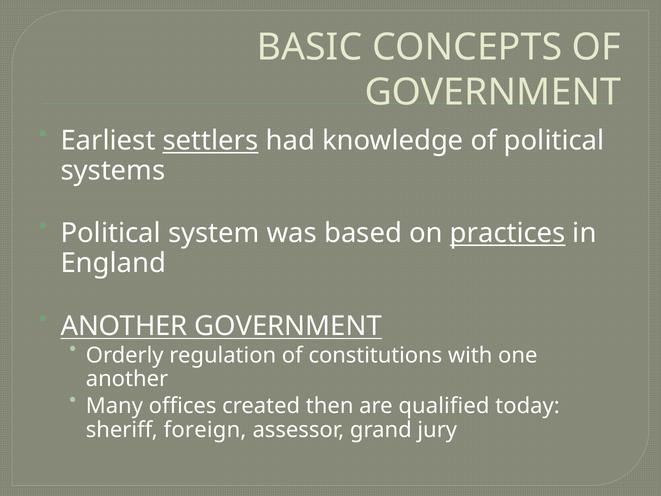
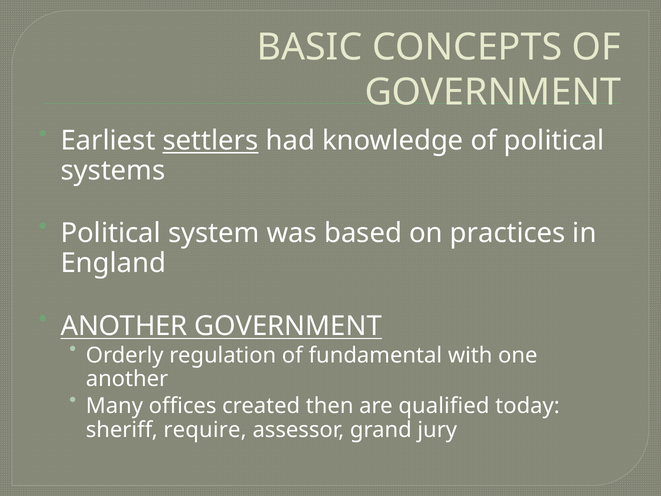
practices underline: present -> none
constitutions: constitutions -> fundamental
foreign: foreign -> require
